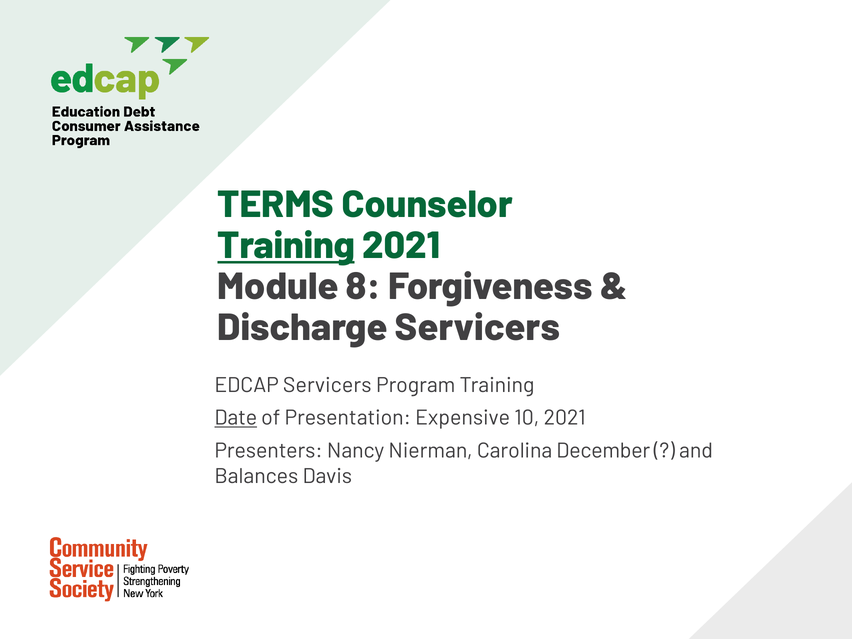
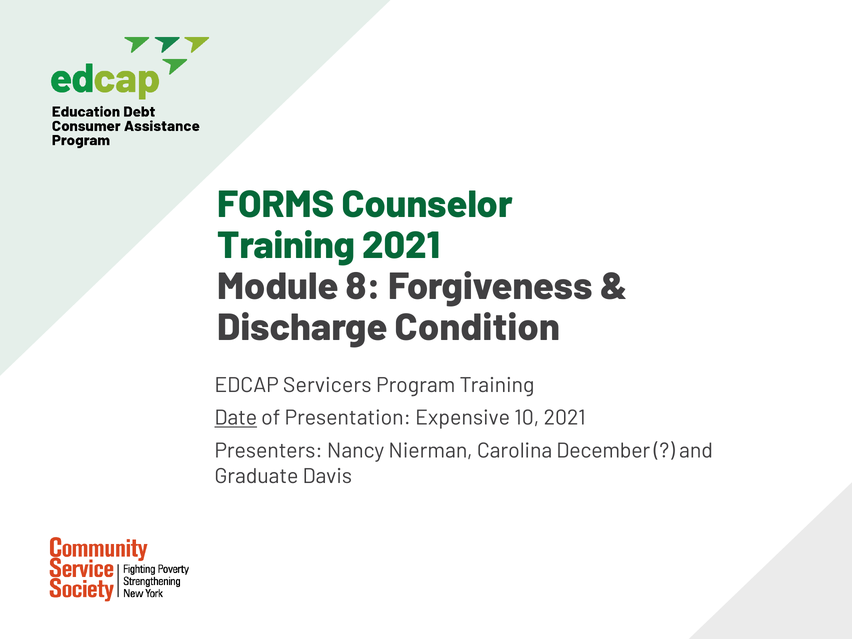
TERMS: TERMS -> FORMS
Training at (286, 246) underline: present -> none
Discharge Servicers: Servicers -> Condition
Balances: Balances -> Graduate
